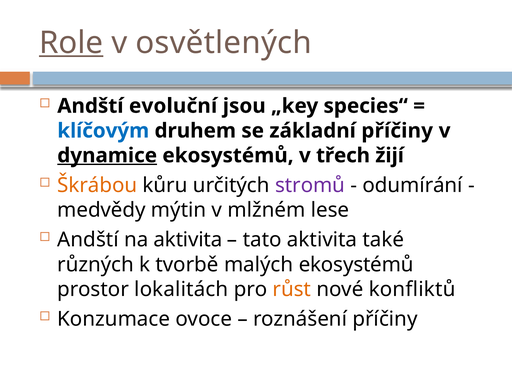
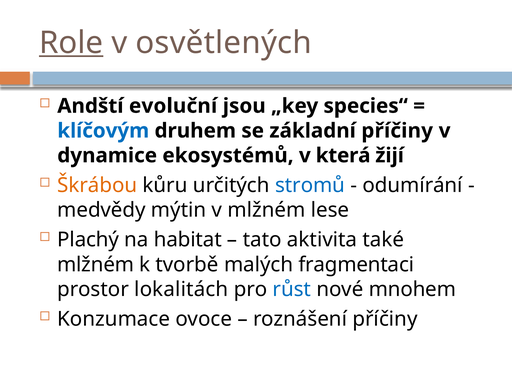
dynamice underline: present -> none
třech: třech -> která
stromů colour: purple -> blue
Andští at (88, 240): Andští -> Plachý
na aktivita: aktivita -> habitat
různých at (96, 265): různých -> mlžném
malých ekosystémů: ekosystémů -> fragmentaci
růst colour: orange -> blue
konfliktů: konfliktů -> mnohem
